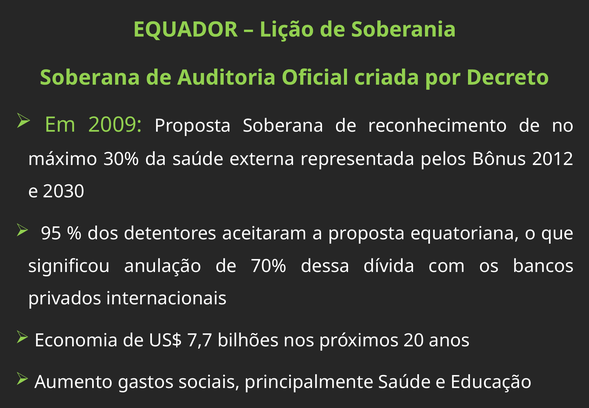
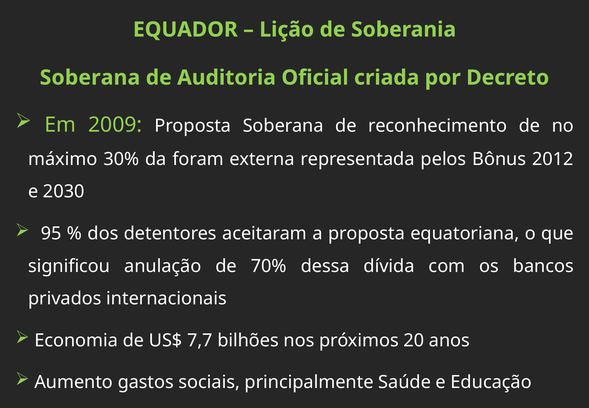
da saúde: saúde -> foram
